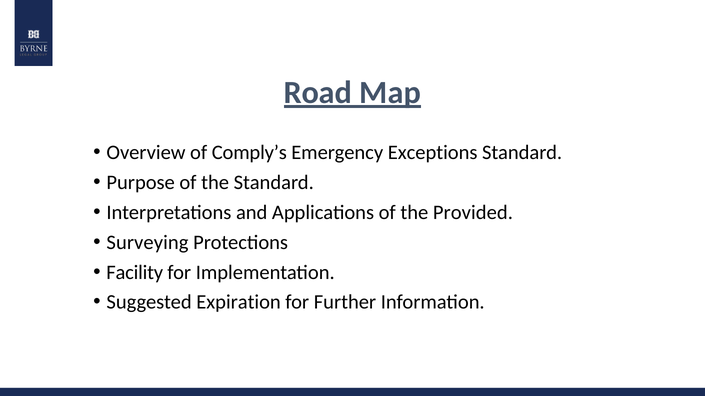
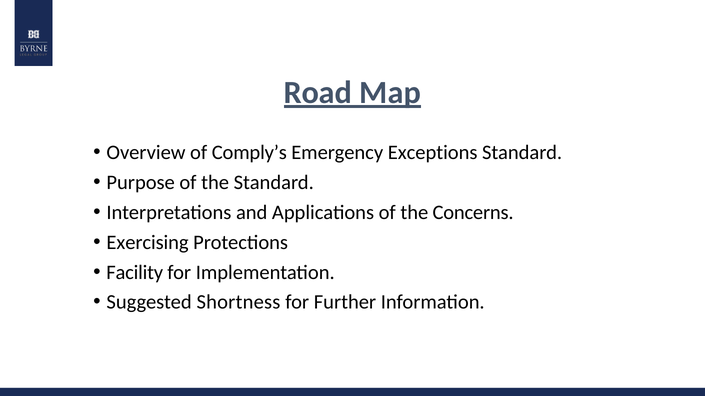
Provided: Provided -> Concerns
Surveying: Surveying -> Exercising
Expiration: Expiration -> Shortness
